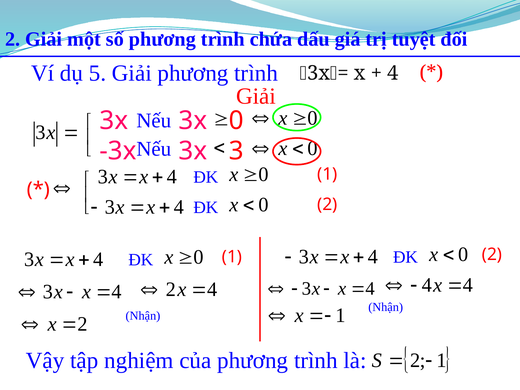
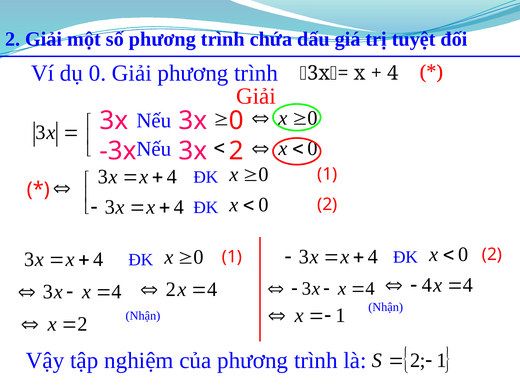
dụ 5: 5 -> 0
3x 3: 3 -> 2
